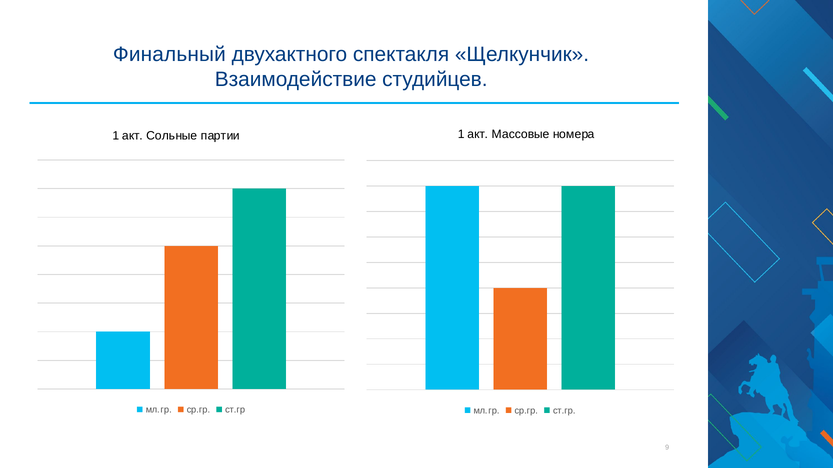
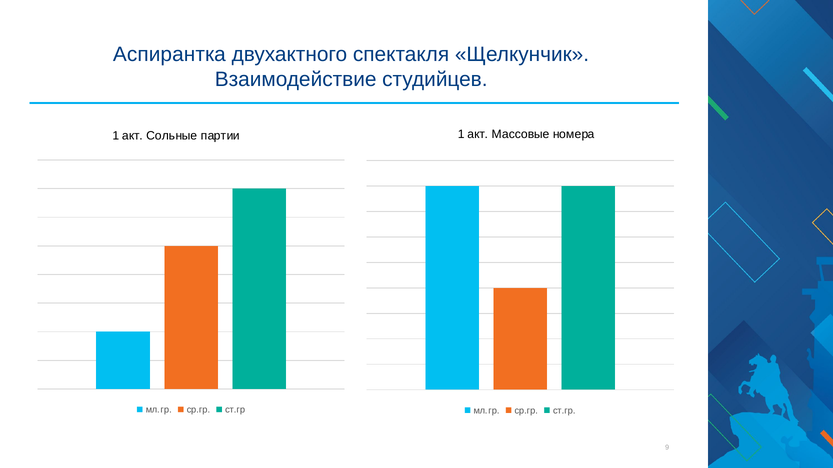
Финальный: Финальный -> Аспирантка
